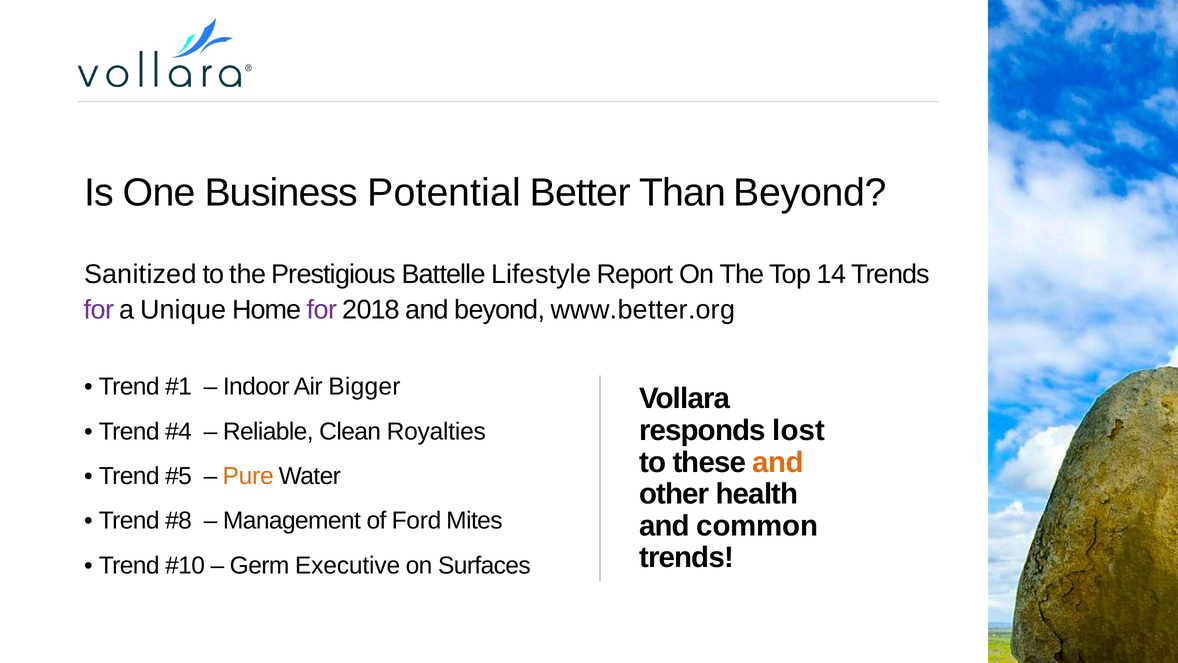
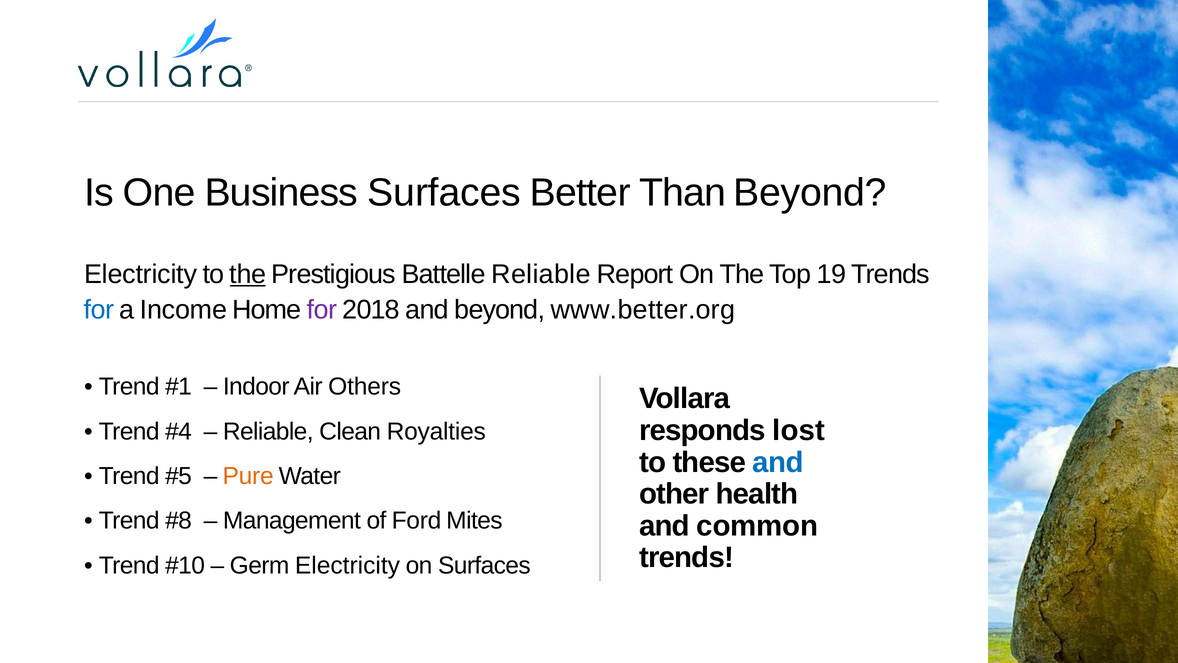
Business Potential: Potential -> Surfaces
Sanitized at (140, 274): Sanitized -> Electricity
the at (248, 274) underline: none -> present
Battelle Lifestyle: Lifestyle -> Reliable
14: 14 -> 19
for at (99, 310) colour: purple -> blue
Unique: Unique -> Income
Bigger: Bigger -> Others
and at (778, 462) colour: orange -> blue
Germ Executive: Executive -> Electricity
